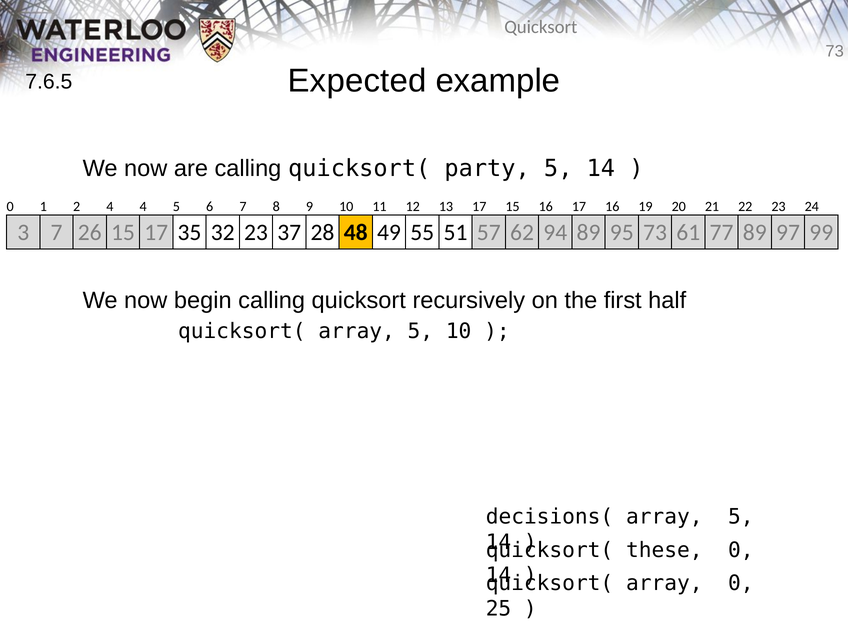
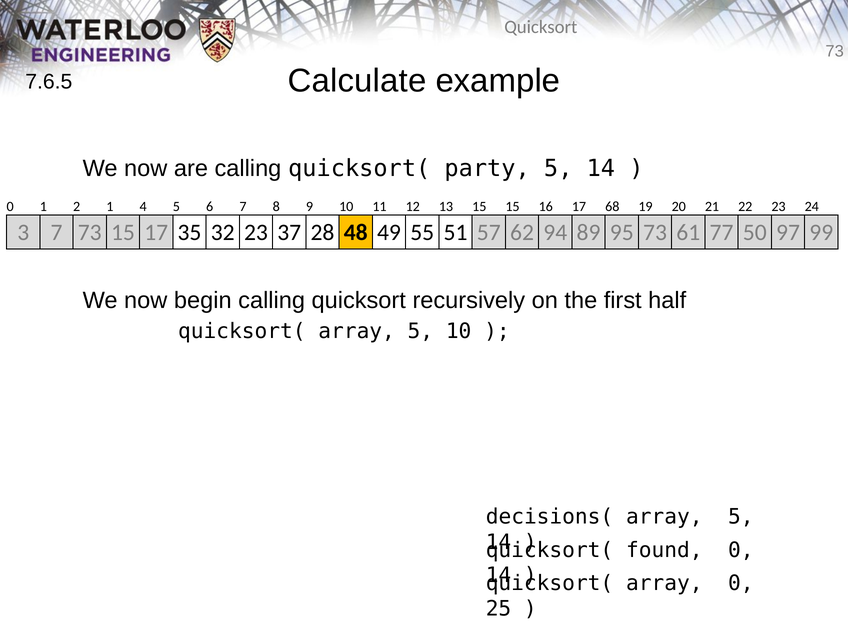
Expected: Expected -> Calculate
2 4: 4 -> 1
13 17: 17 -> 15
17 16: 16 -> 68
7 26: 26 -> 73
77 89: 89 -> 50
these: these -> found
